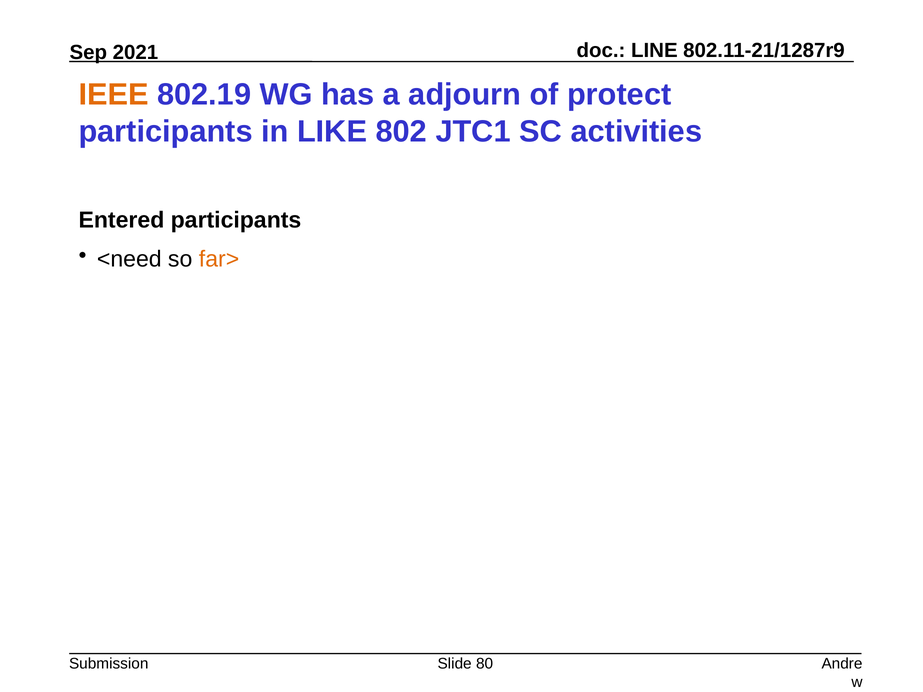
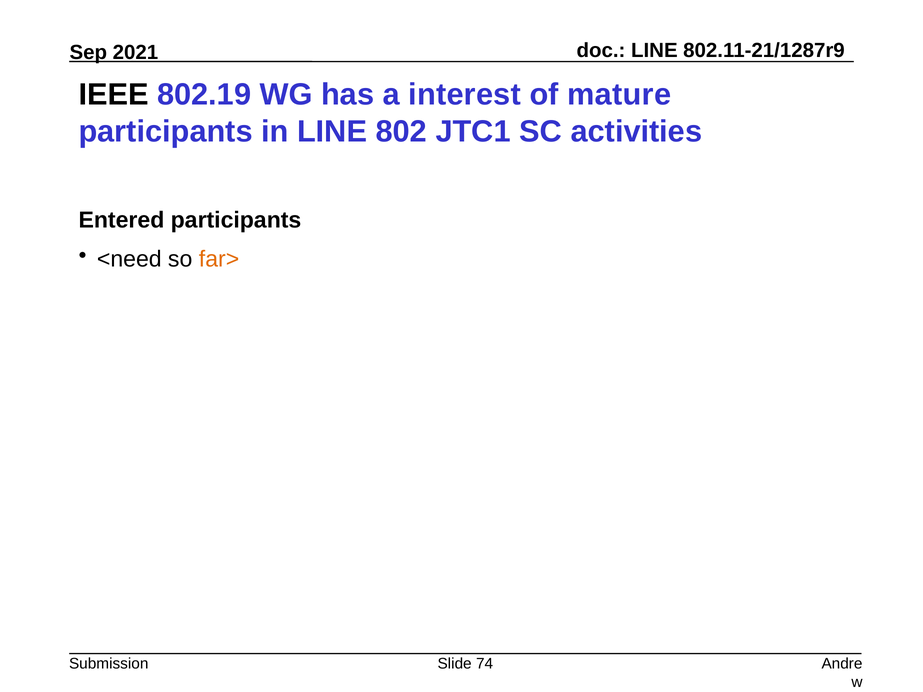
IEEE colour: orange -> black
adjourn: adjourn -> interest
protect: protect -> mature
in LIKE: LIKE -> LINE
80: 80 -> 74
